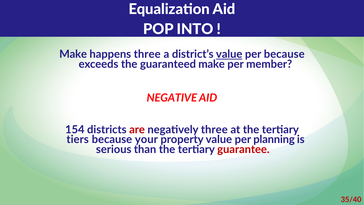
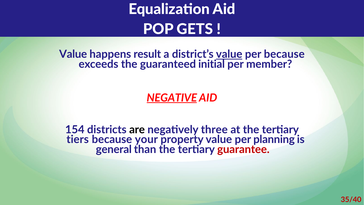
INTO: INTO -> GETS
Make at (73, 54): Make -> Value
happens three: three -> result
guaranteed make: make -> initial
NEGATIVE underline: none -> present
are colour: red -> black
serious: serious -> general
